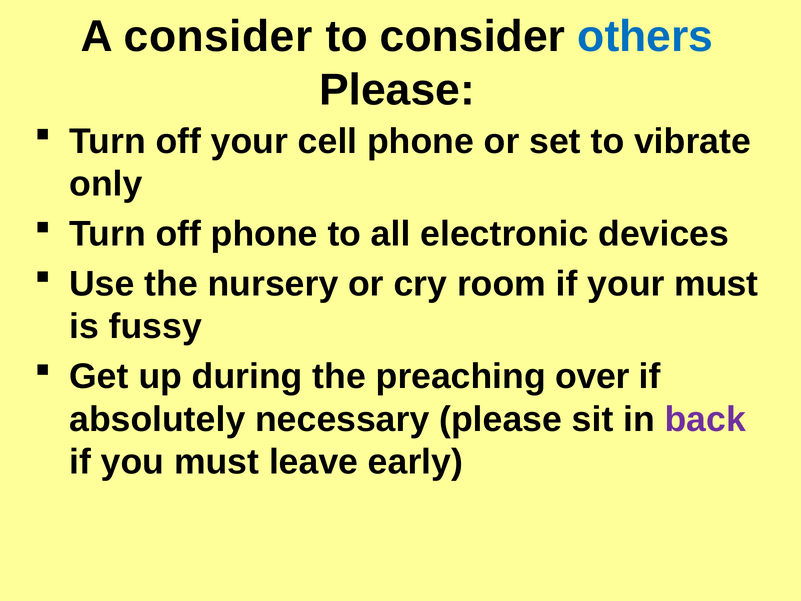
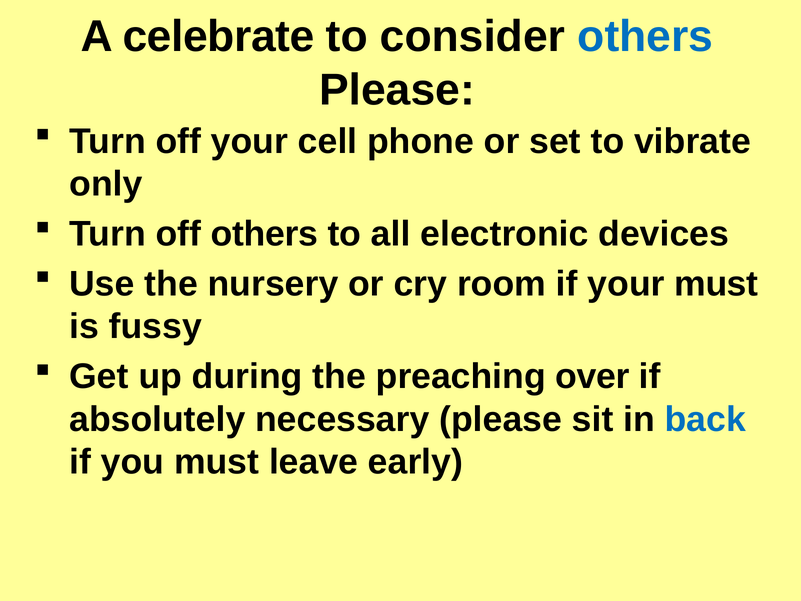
A consider: consider -> celebrate
off phone: phone -> others
back colour: purple -> blue
